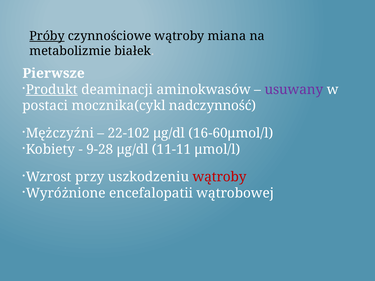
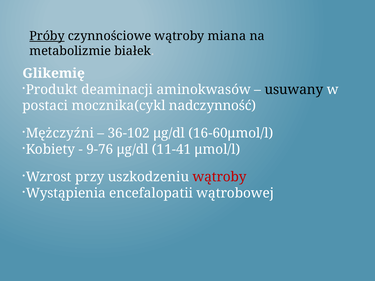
Pierwsze: Pierwsze -> Glikemię
Produkt underline: present -> none
usuwany colour: purple -> black
22-102: 22-102 -> 36-102
9-28: 9-28 -> 9-76
11-11: 11-11 -> 11-41
Wyróżnione: Wyróżnione -> Wystąpienia
